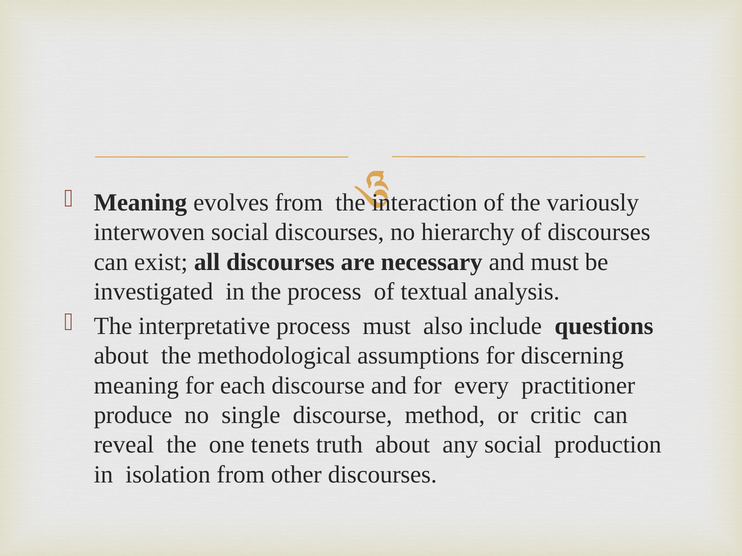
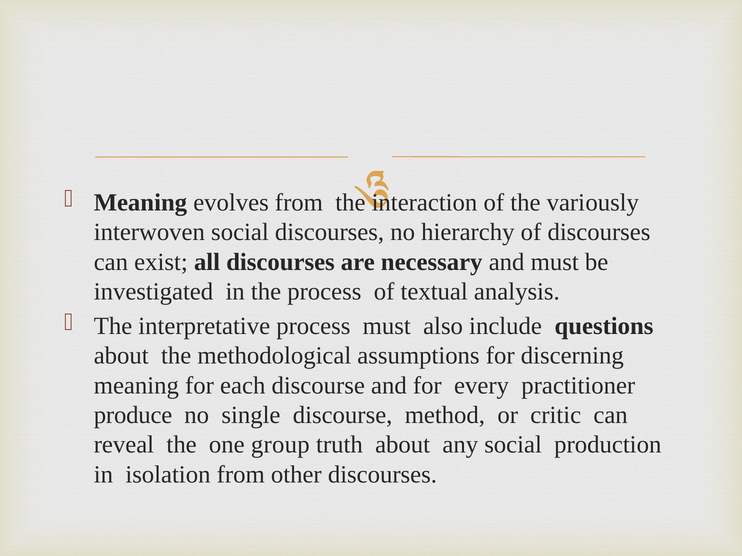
tenets: tenets -> group
